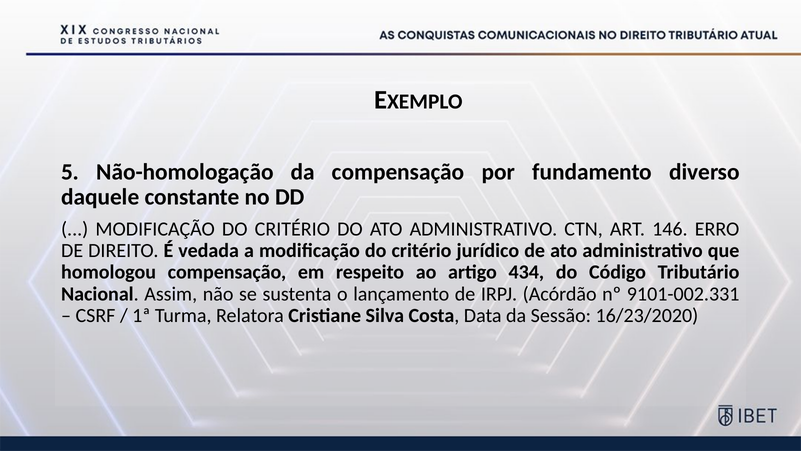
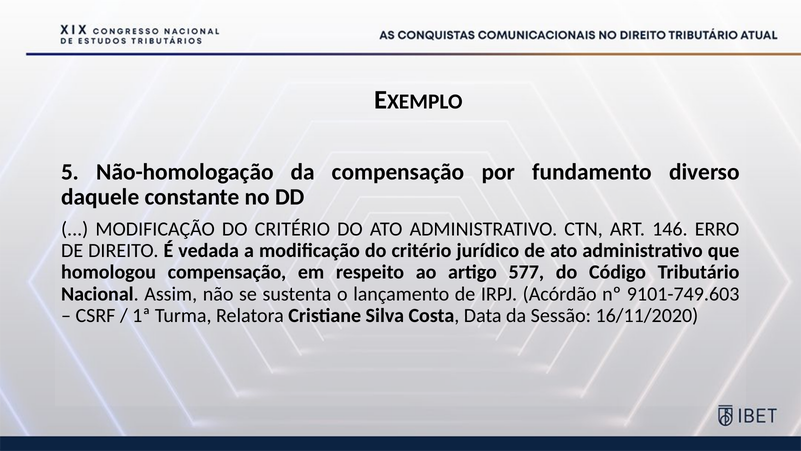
434: 434 -> 577
9101-002.331: 9101-002.331 -> 9101-749.603
16/23/2020: 16/23/2020 -> 16/11/2020
